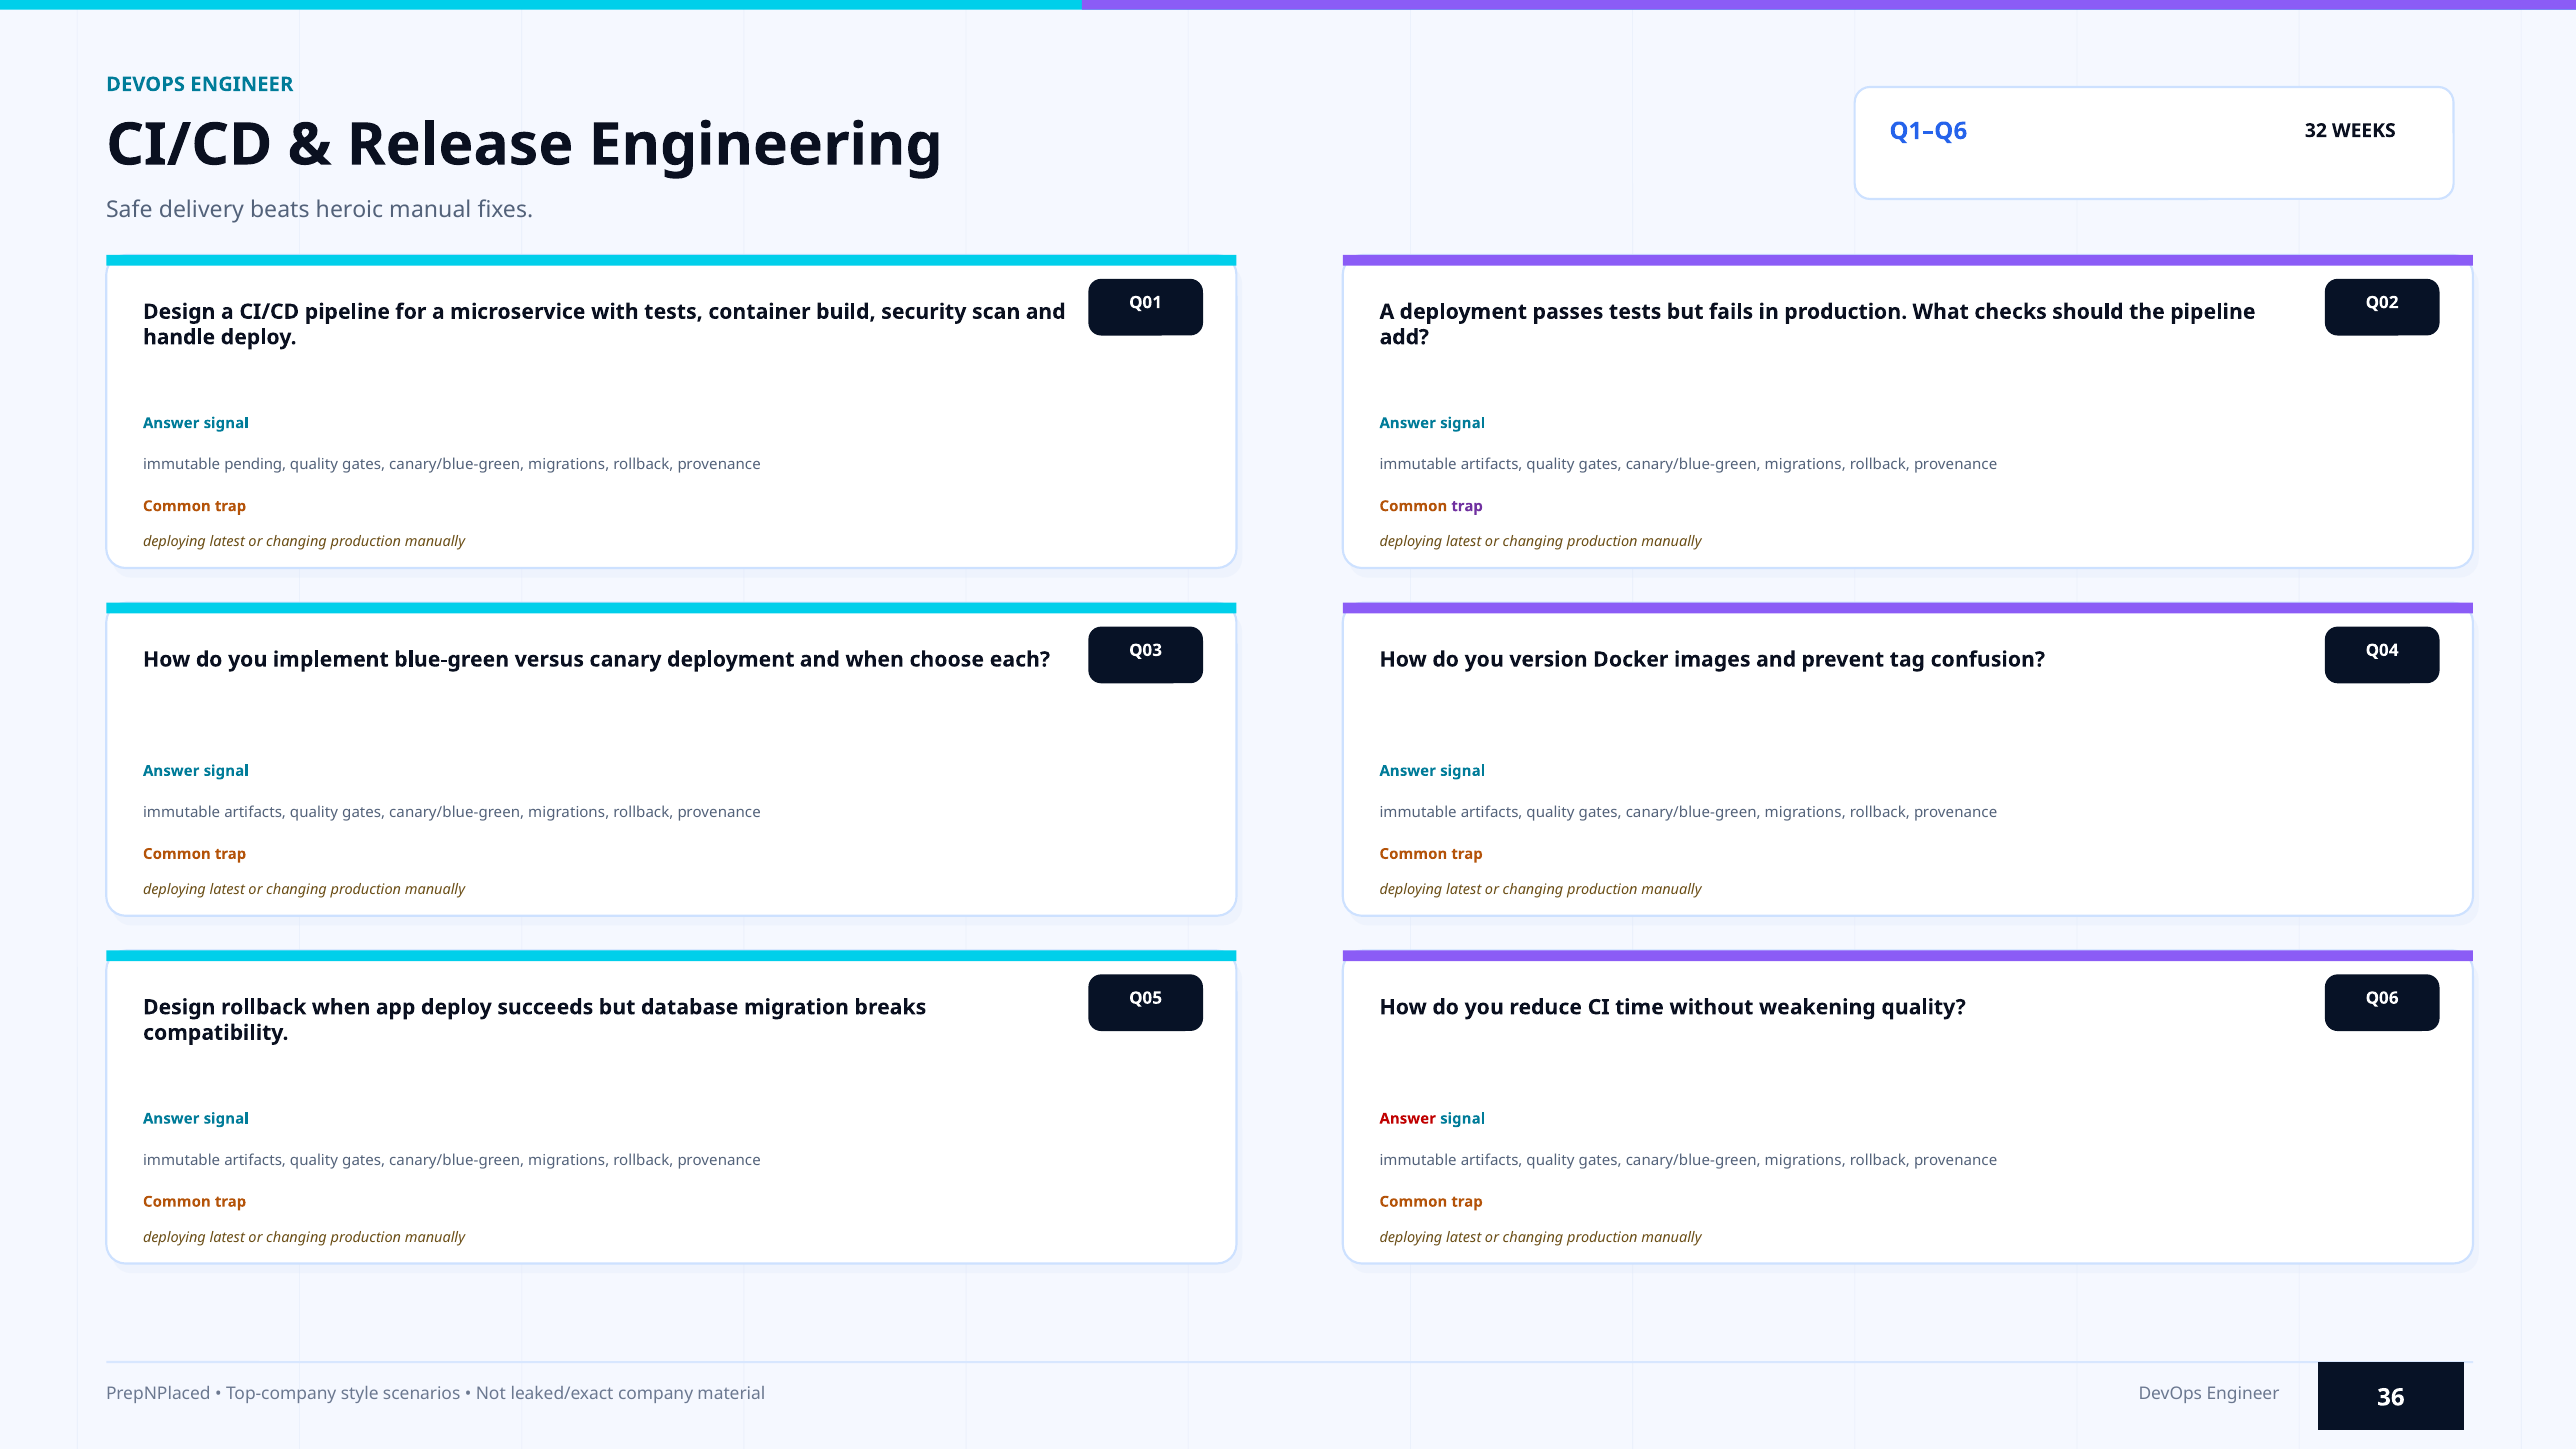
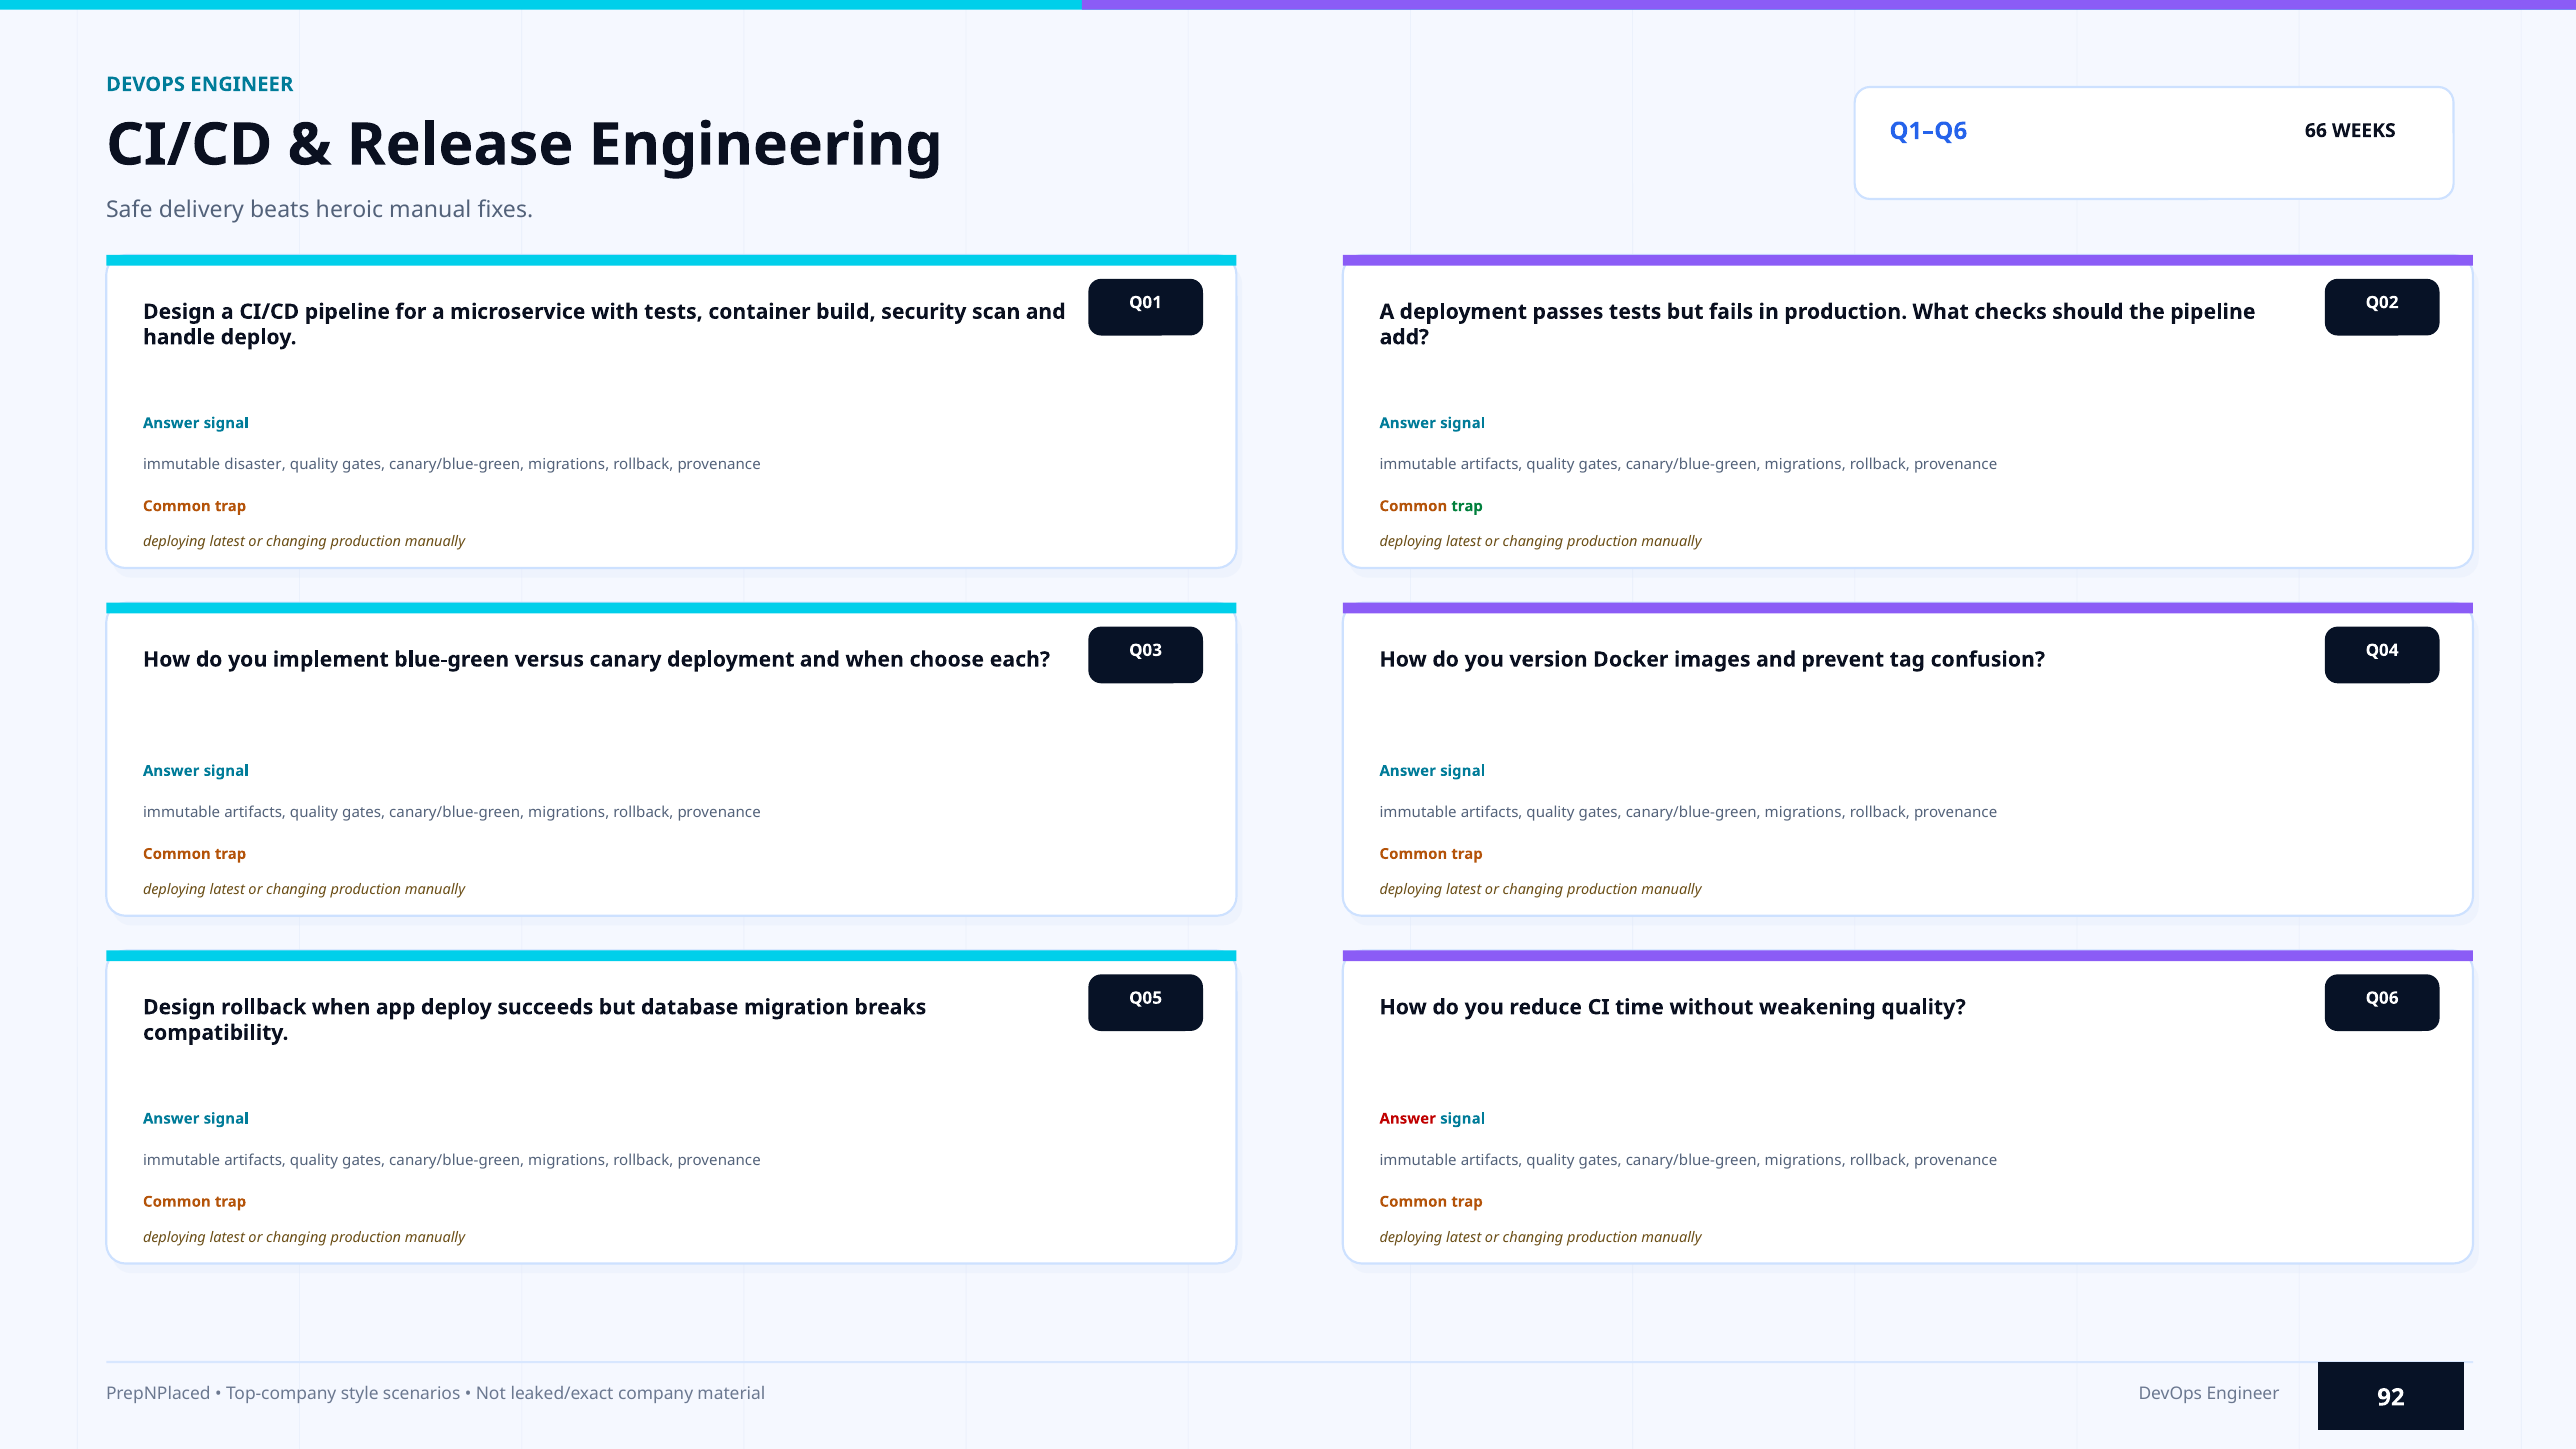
32: 32 -> 66
pending: pending -> disaster
trap at (1467, 506) colour: purple -> green
36: 36 -> 92
